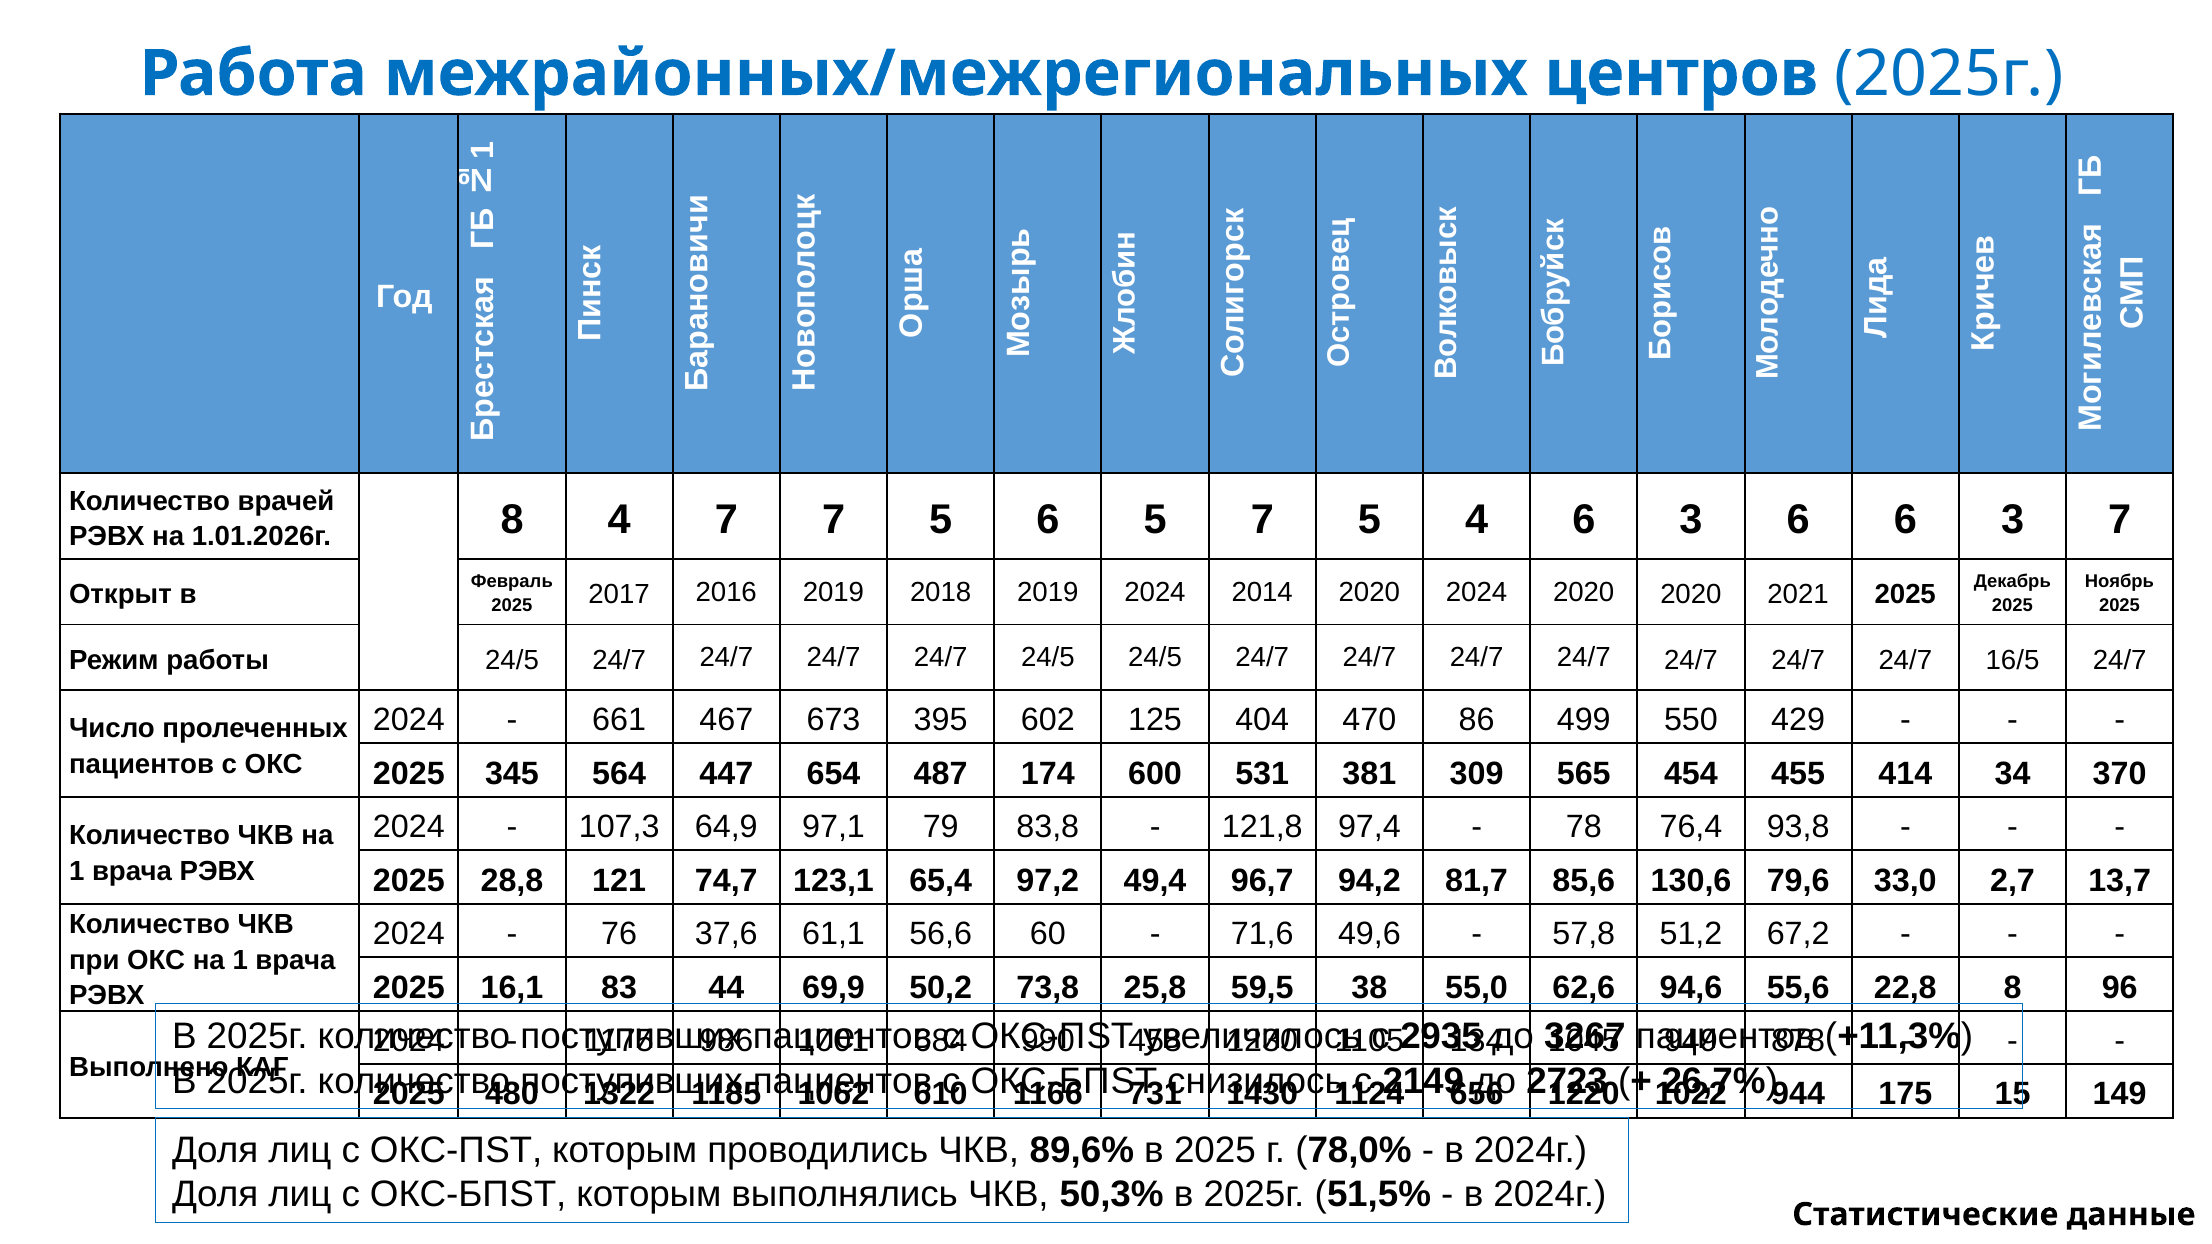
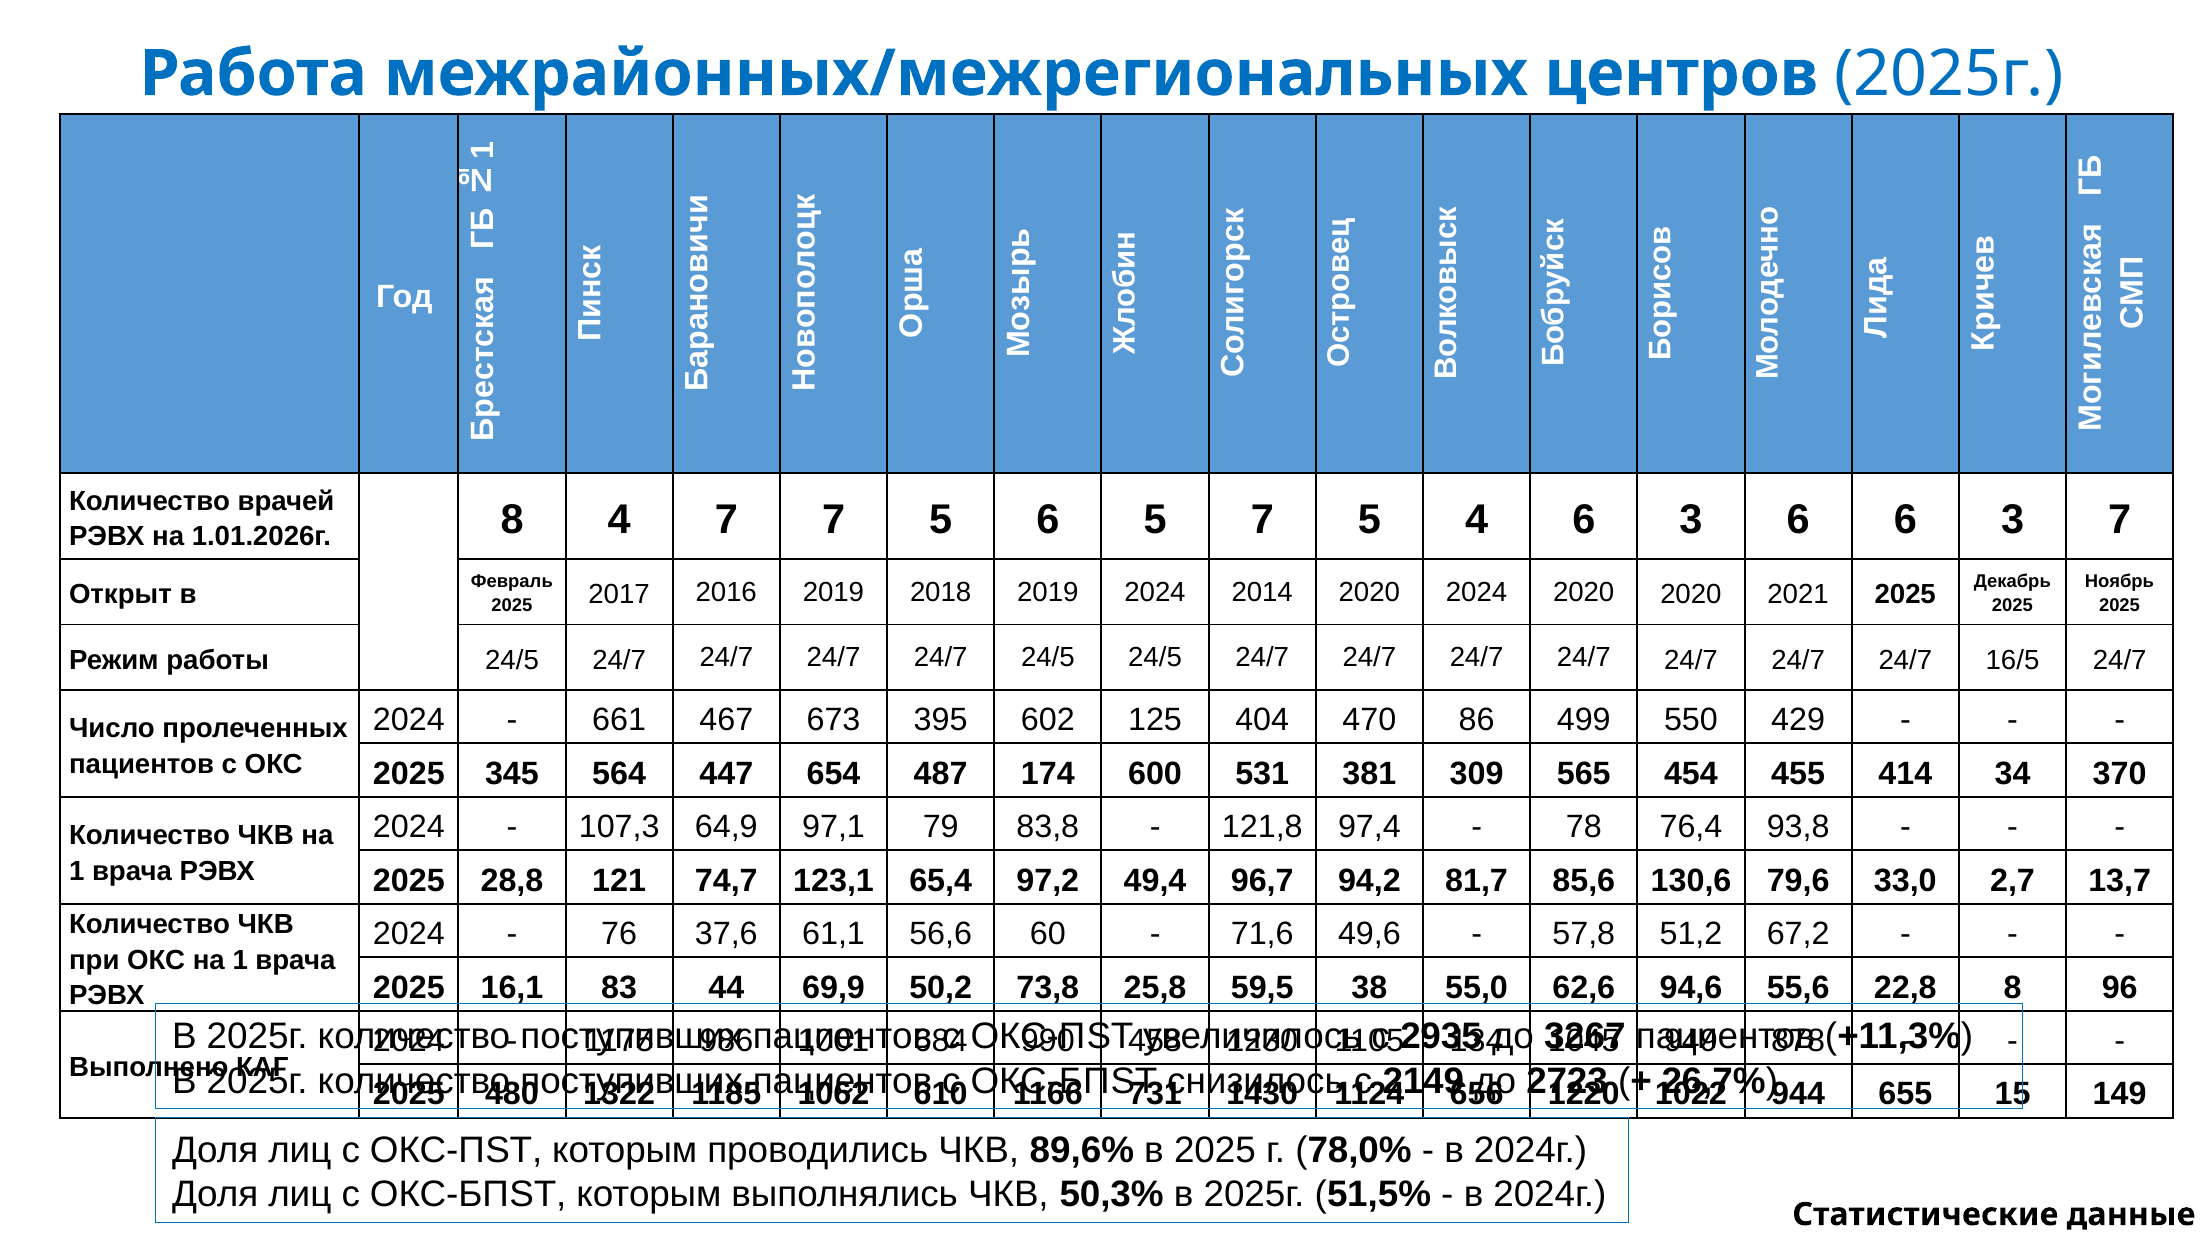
175: 175 -> 655
